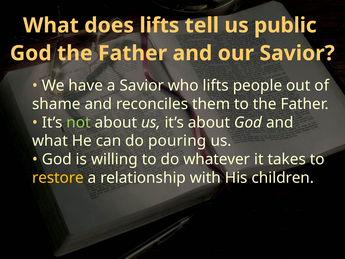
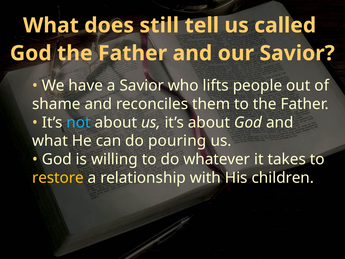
does lifts: lifts -> still
public: public -> called
not colour: light green -> light blue
